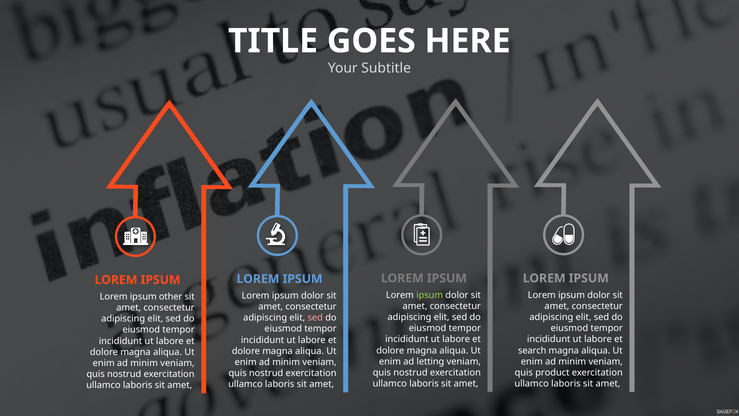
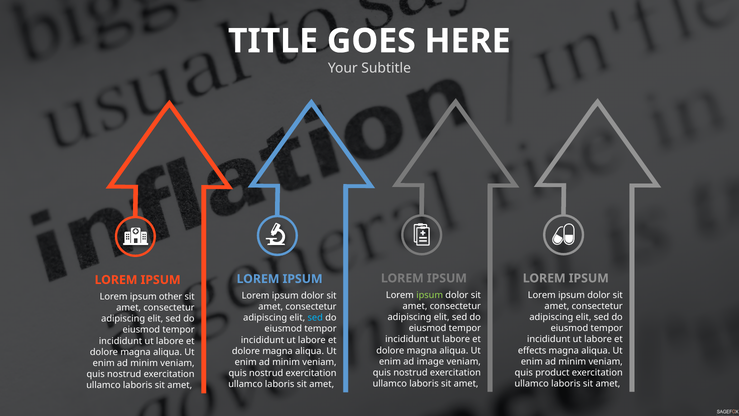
sed at (315, 318) colour: pink -> light blue
search: search -> effects
letting: letting -> image
